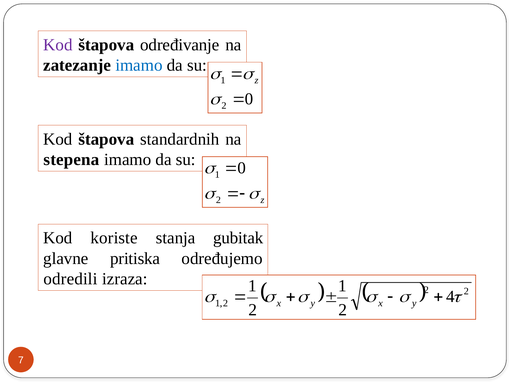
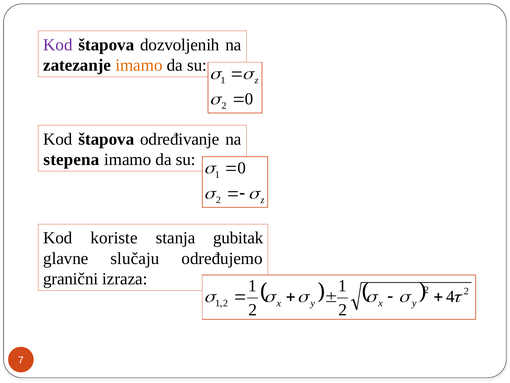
određivanje: određivanje -> dozvoljenih
imamo at (139, 65) colour: blue -> orange
standardnih: standardnih -> određivanje
pritiska: pritiska -> slučaju
odredili: odredili -> granični
